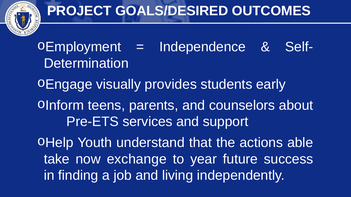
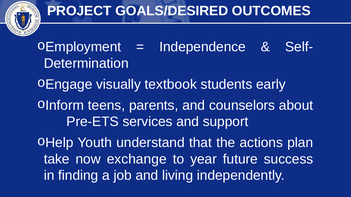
provides: provides -> textbook
able: able -> plan
